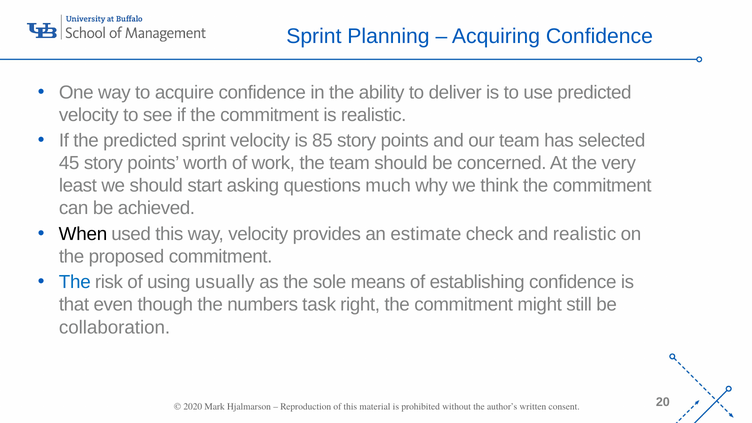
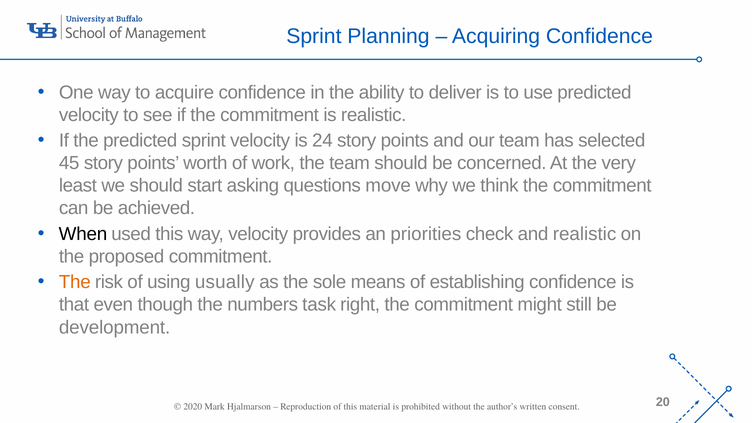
85: 85 -> 24
much: much -> move
estimate: estimate -> priorities
The at (75, 282) colour: blue -> orange
collaboration: collaboration -> development
